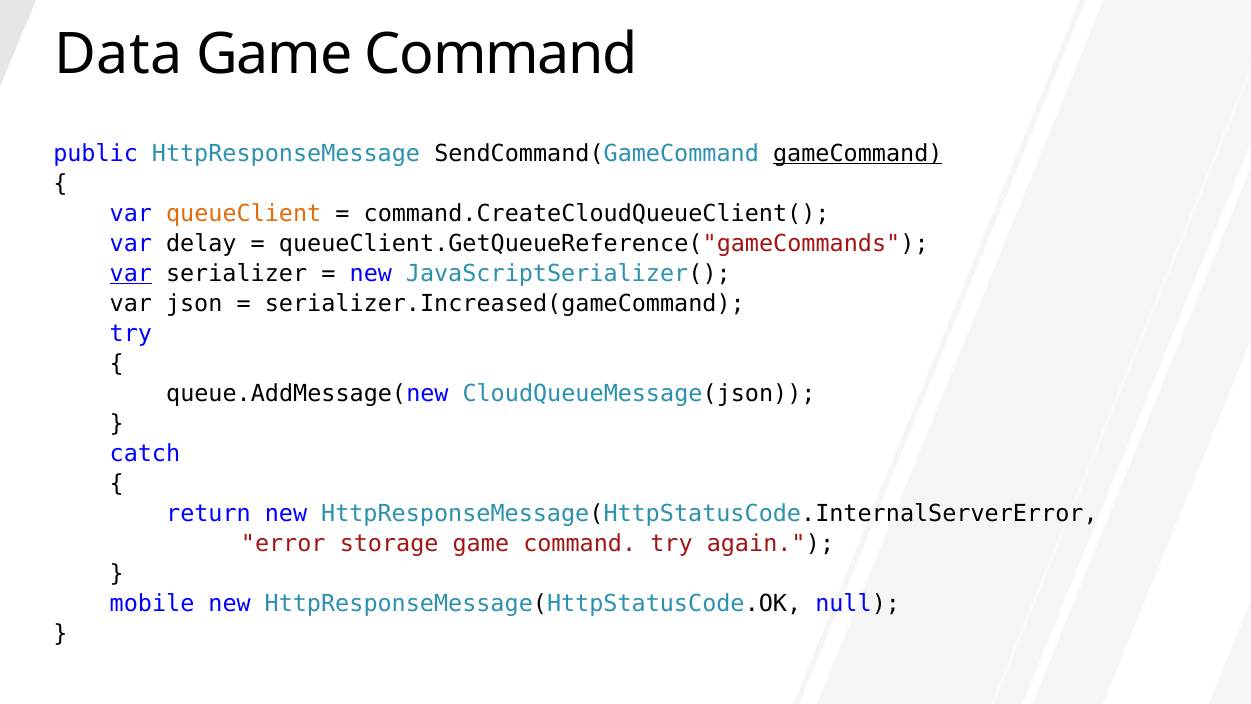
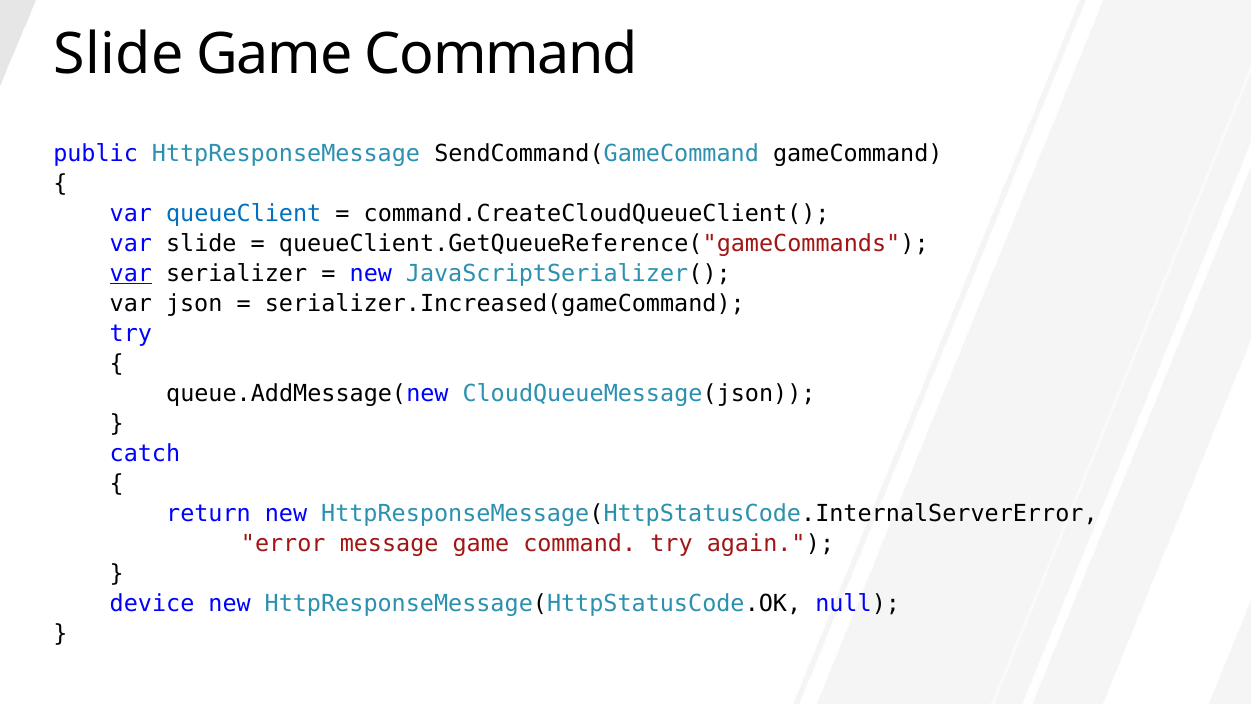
Data at (118, 54): Data -> Slide
gameCommand underline: present -> none
queueClient colour: orange -> blue
var delay: delay -> slide
storage: storage -> message
mobile: mobile -> device
